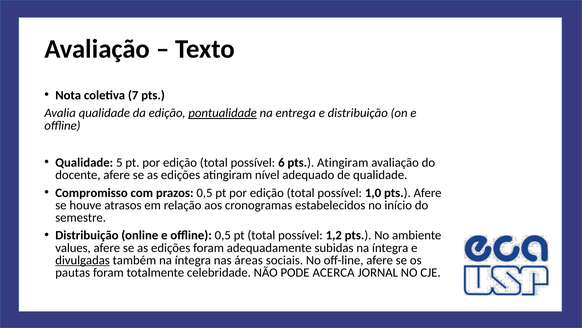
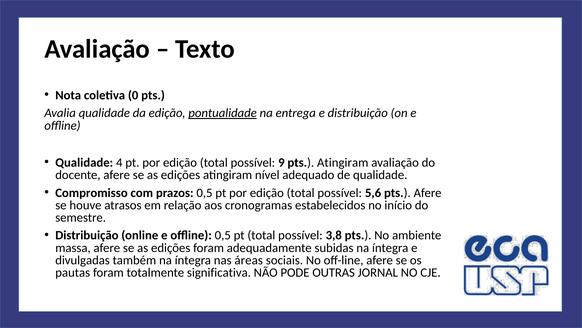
7: 7 -> 0
5: 5 -> 4
6: 6 -> 9
1,0: 1,0 -> 5,6
1,2: 1,2 -> 3,8
values: values -> massa
divulgadas underline: present -> none
celebridade: celebridade -> significativa
ACERCA: ACERCA -> OUTRAS
